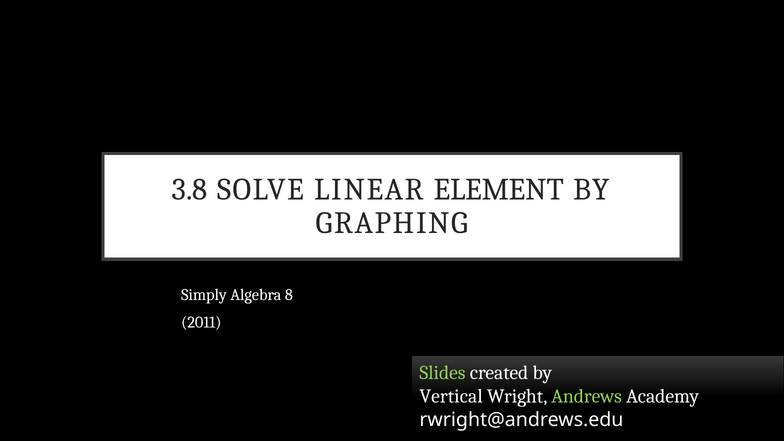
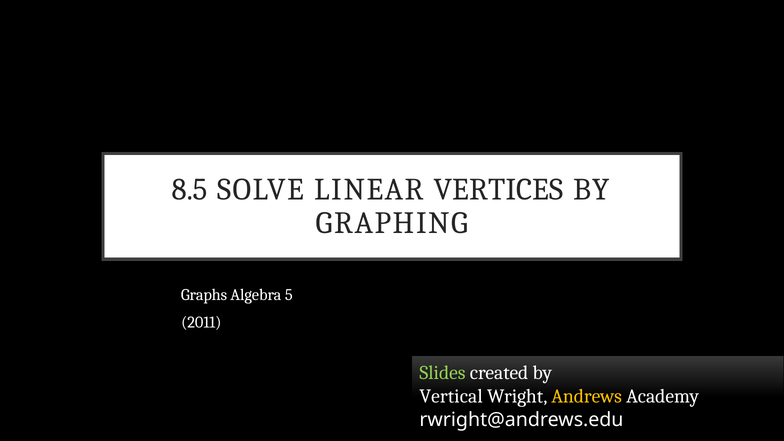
3.8: 3.8 -> 8.5
ELEMENT: ELEMENT -> VERTICES
Simply: Simply -> Graphs
8: 8 -> 5
Andrews colour: light green -> yellow
